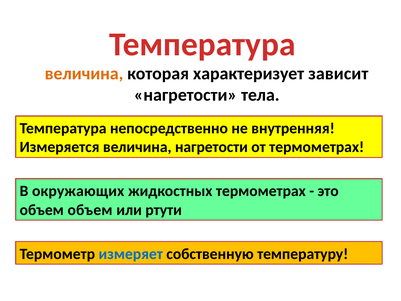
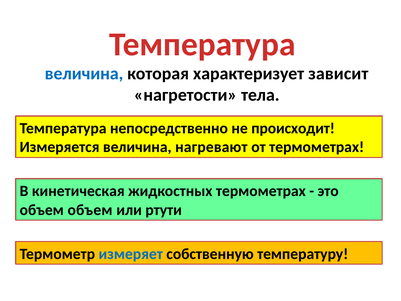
величина at (84, 73) colour: orange -> blue
внутренняя: внутренняя -> происходит
величина нагретости: нагретости -> нагревают
окружающих: окружающих -> кинетическая
